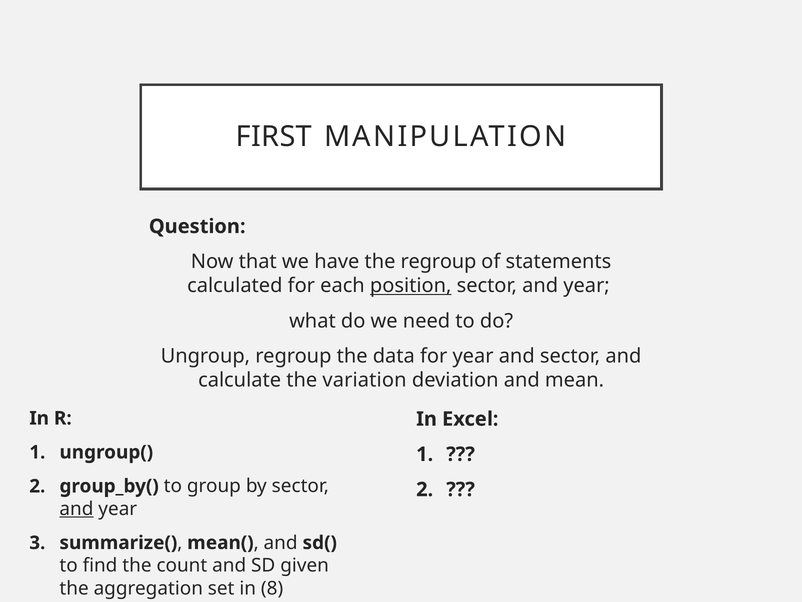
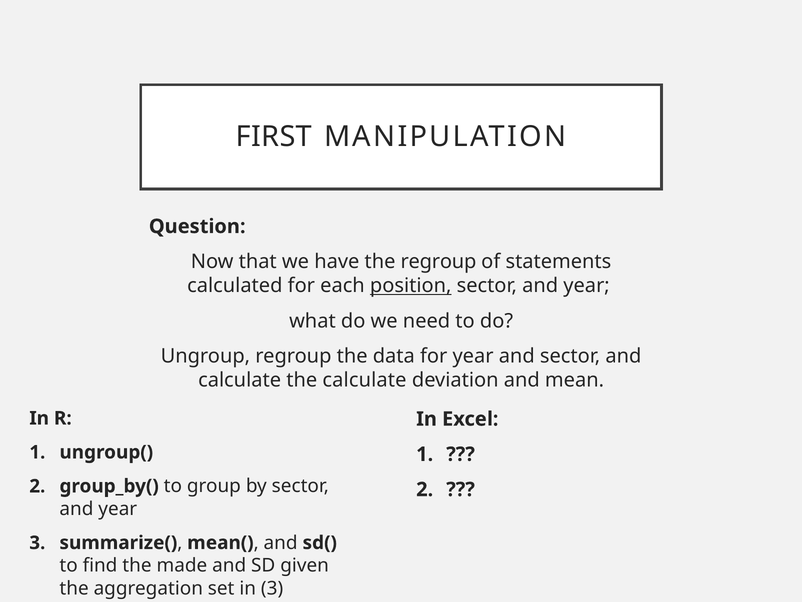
the variation: variation -> calculate
and at (76, 508) underline: present -> none
count: count -> made
in 8: 8 -> 3
